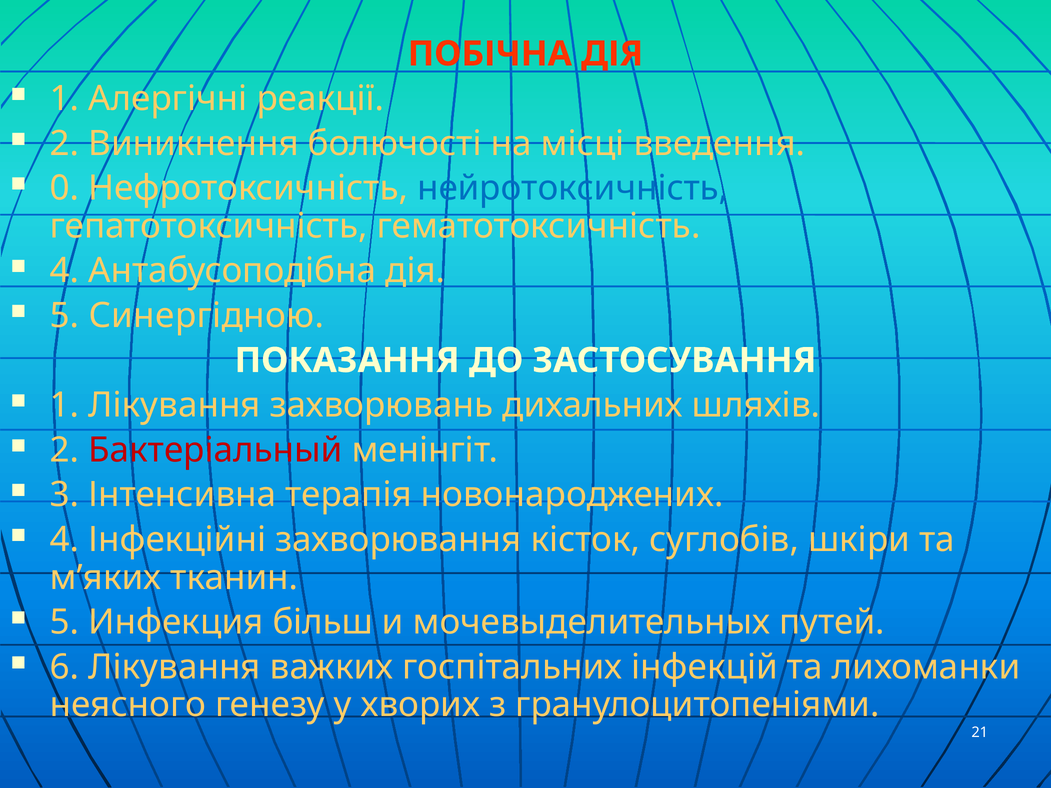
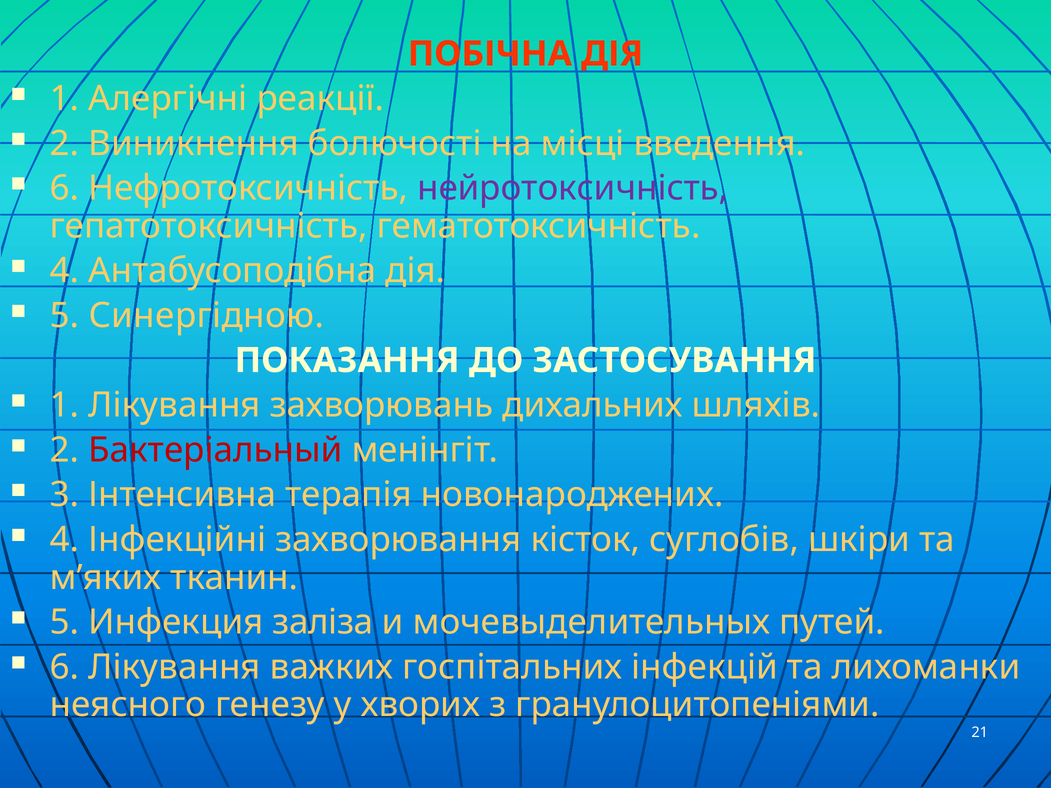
0 at (65, 188): 0 -> 6
нейротоксичність colour: blue -> purple
більш: більш -> заліза
